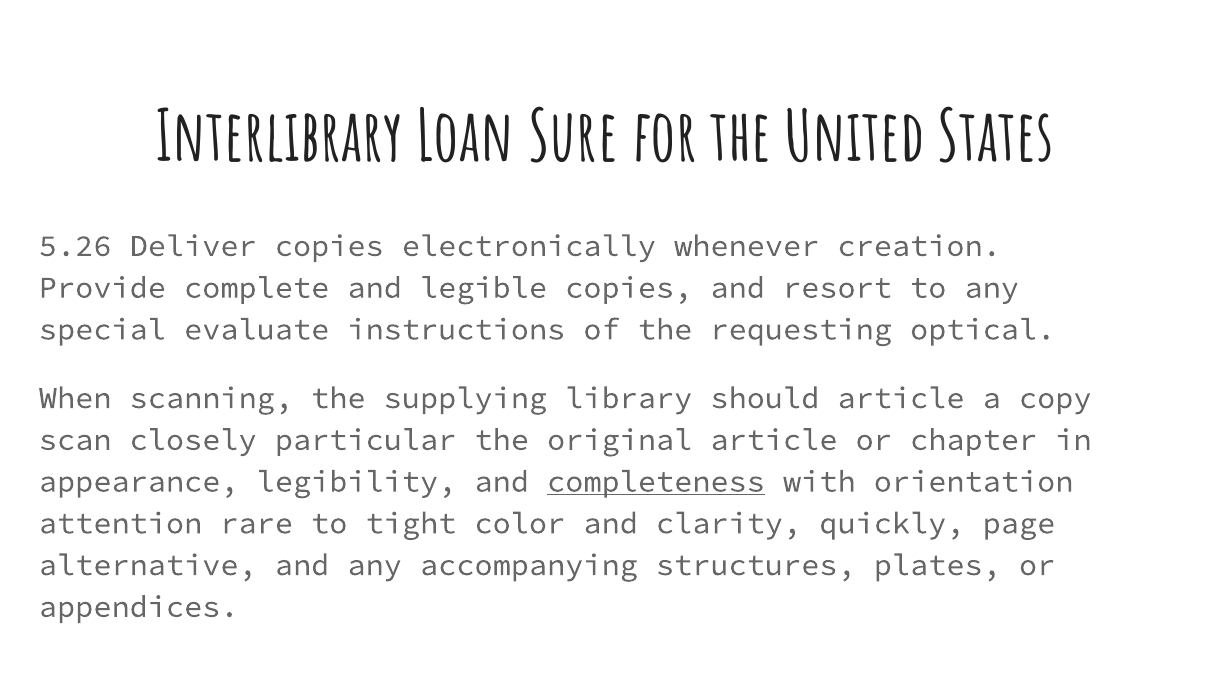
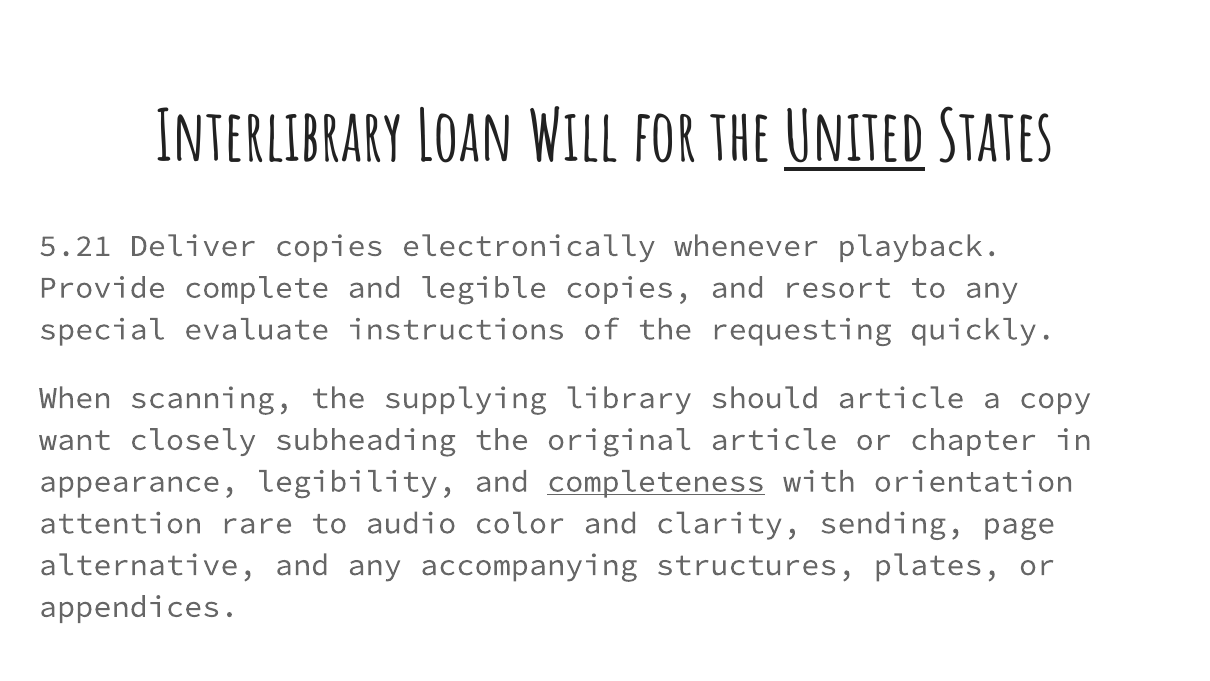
Sure: Sure -> Will
United underline: none -> present
5.26: 5.26 -> 5.21
creation: creation -> playback
optical: optical -> quickly
scan: scan -> want
particular: particular -> subheading
tight: tight -> audio
quickly: quickly -> sending
